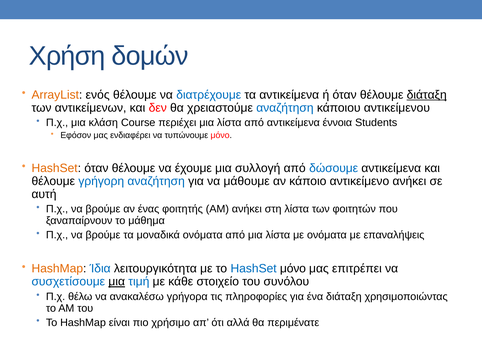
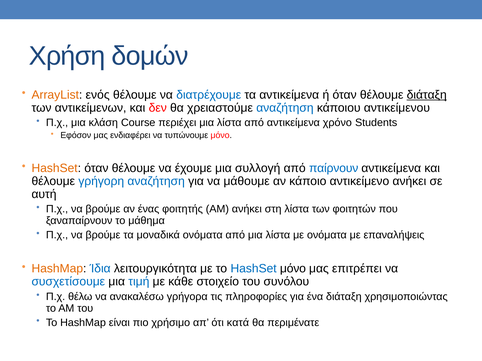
έννοια: έννοια -> χρόνο
δώσουμε: δώσουμε -> παίρνουν
μια at (117, 282) underline: present -> none
αλλά: αλλά -> κατά
